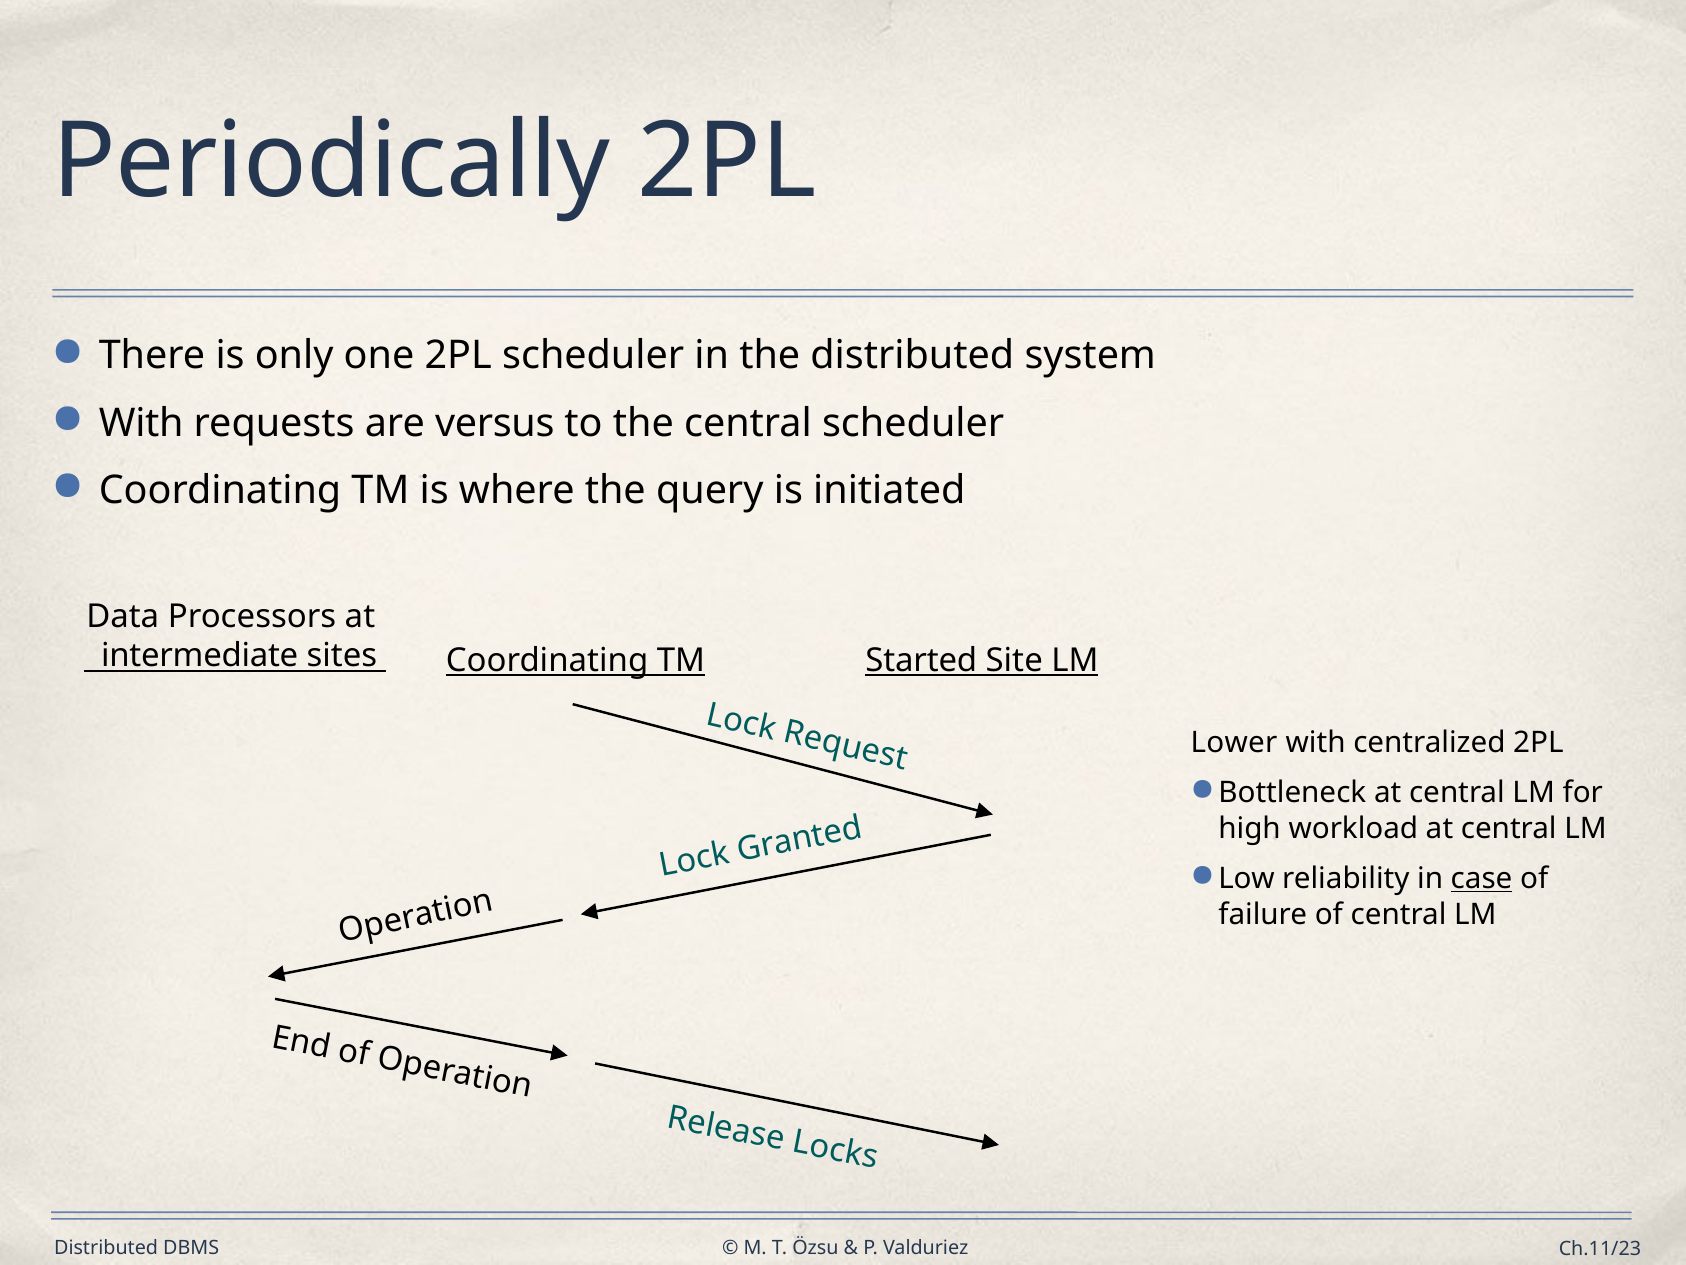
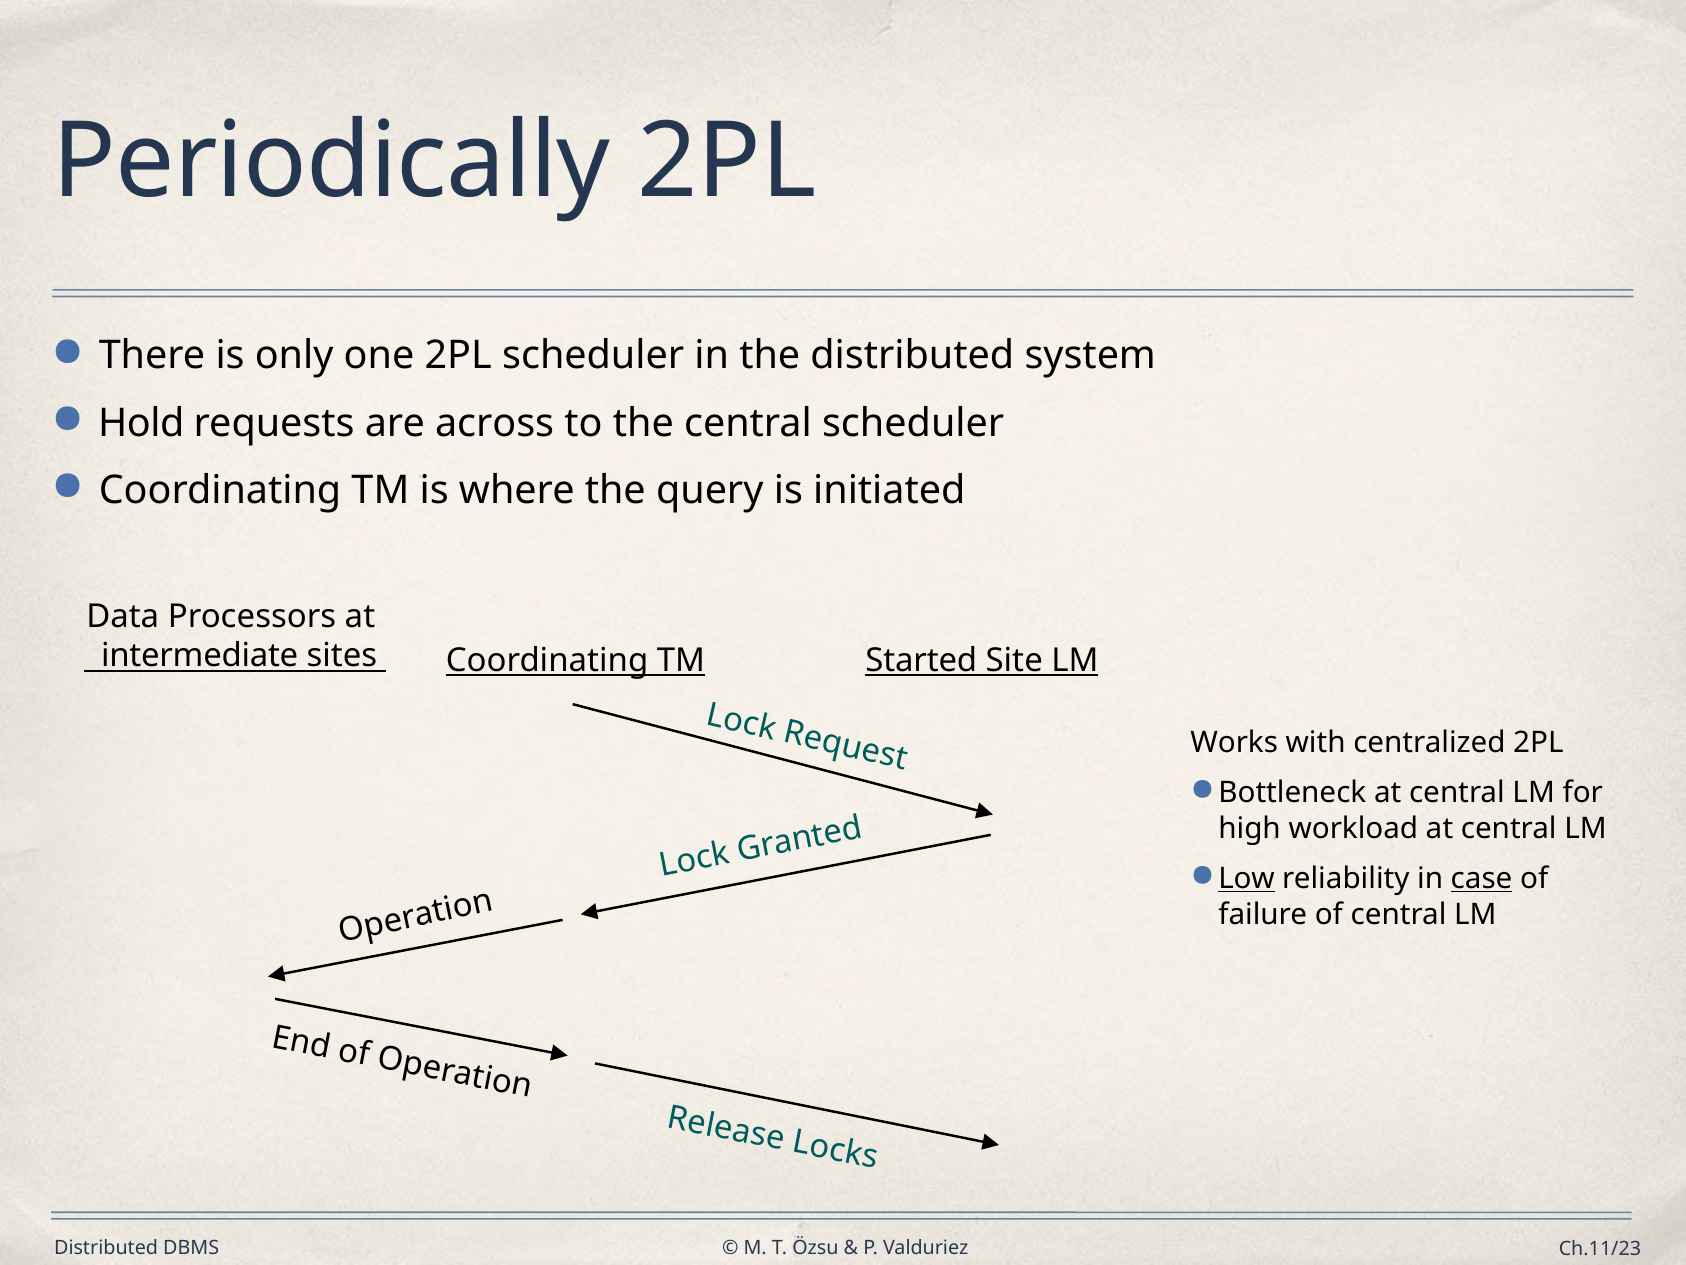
With at (141, 423): With -> Hold
versus: versus -> across
Lower: Lower -> Works
Low underline: none -> present
